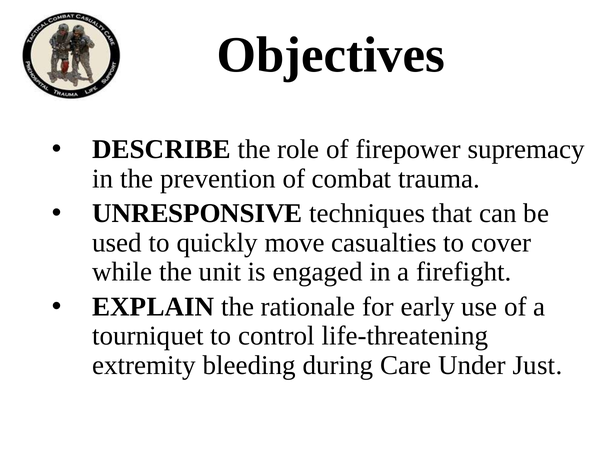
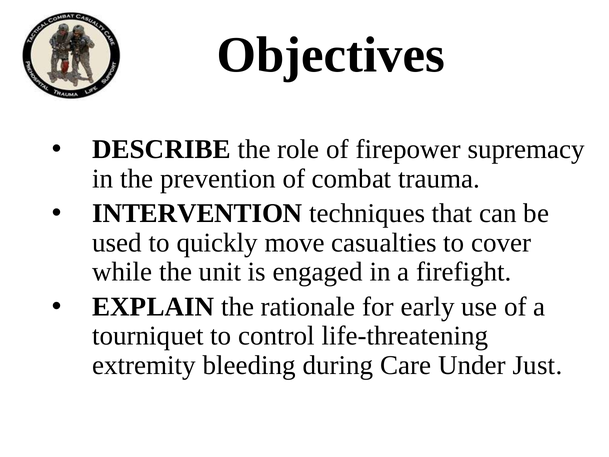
UNRESPONSIVE: UNRESPONSIVE -> INTERVENTION
